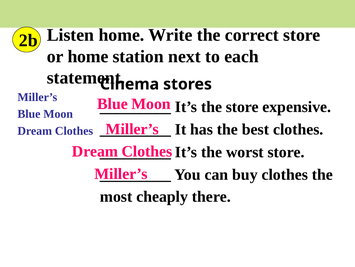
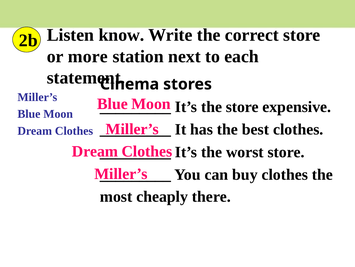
Listen home: home -> know
or home: home -> more
